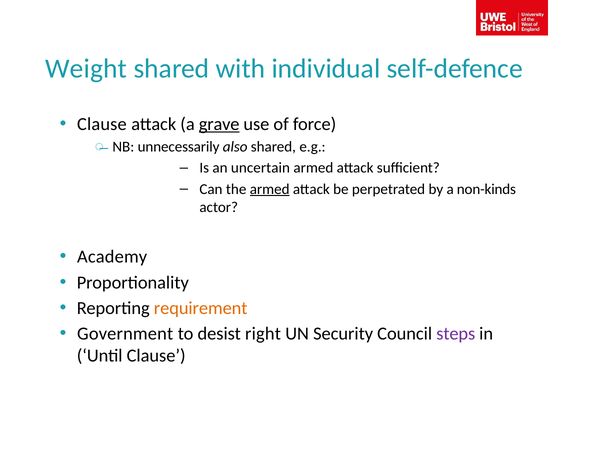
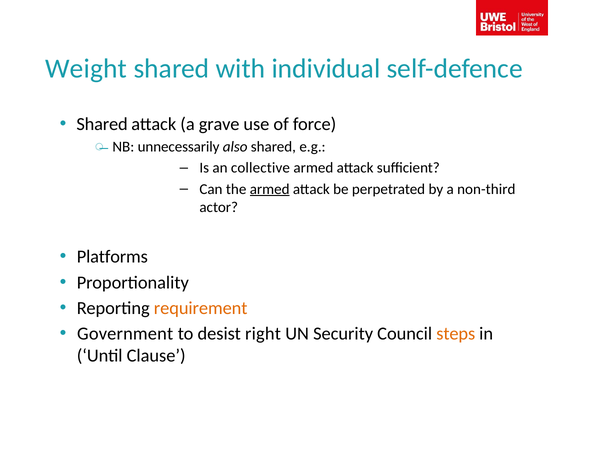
Clause at (102, 124): Clause -> Shared
grave underline: present -> none
uncertain: uncertain -> collective
non-kinds: non-kinds -> non-third
Academy: Academy -> Platforms
steps colour: purple -> orange
